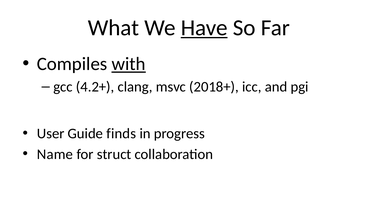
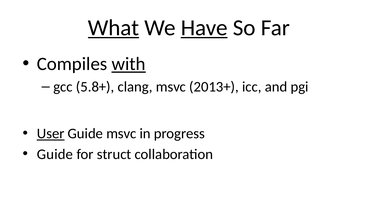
What underline: none -> present
4.2+: 4.2+ -> 5.8+
2018+: 2018+ -> 2013+
User underline: none -> present
Guide finds: finds -> msvc
Name at (55, 155): Name -> Guide
